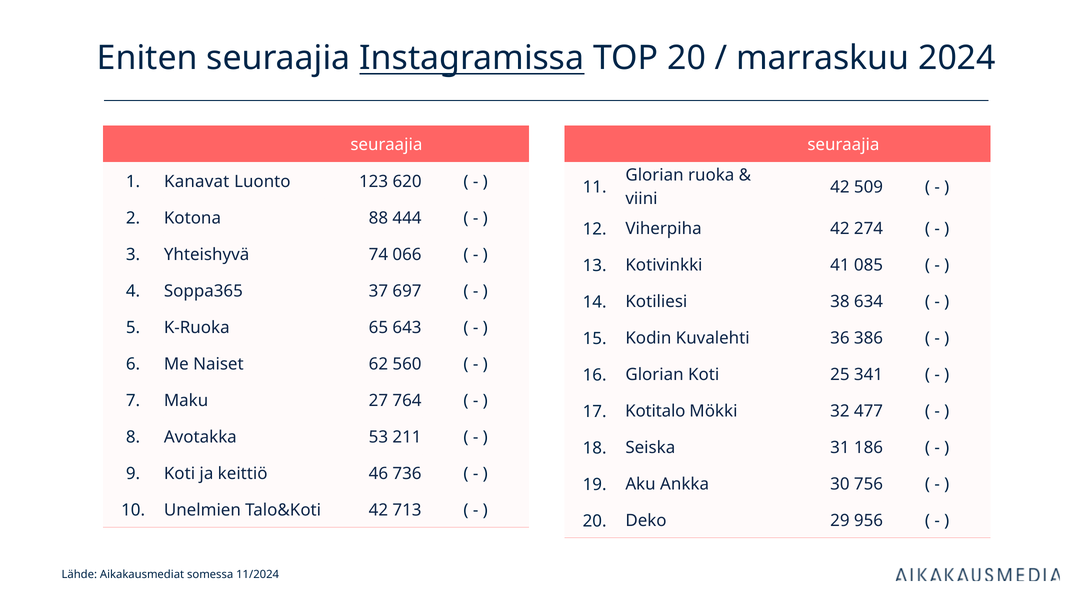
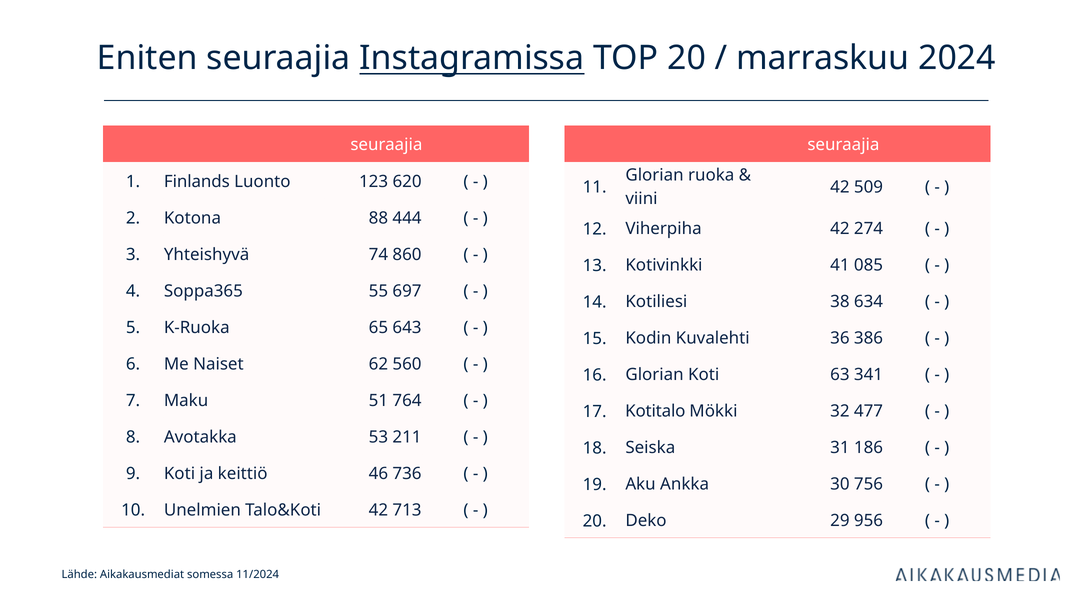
Kanavat: Kanavat -> Finlands
066: 066 -> 860
37: 37 -> 55
25: 25 -> 63
27: 27 -> 51
